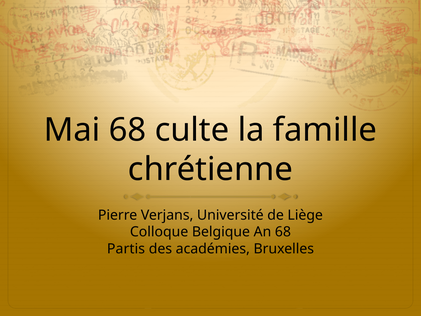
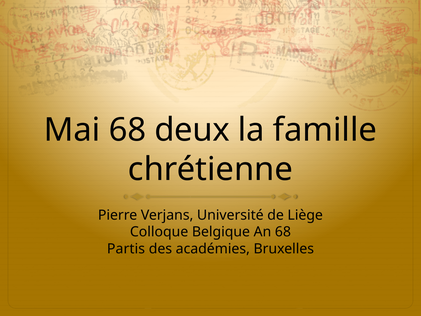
culte: culte -> deux
